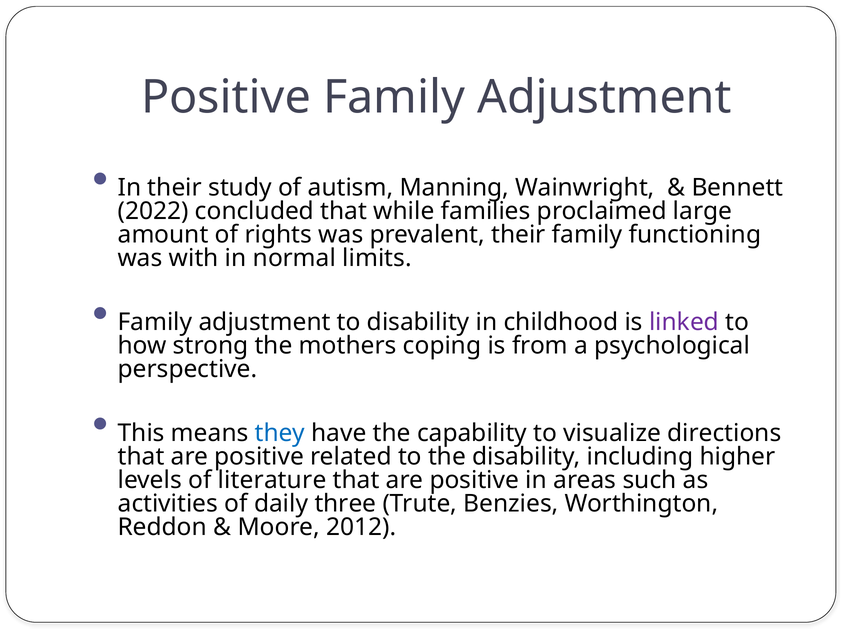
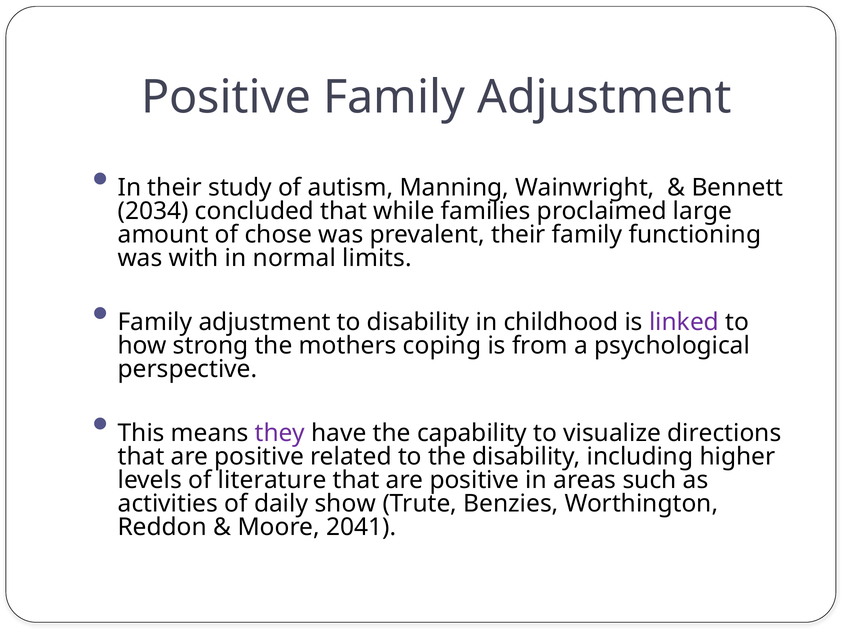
2022: 2022 -> 2034
rights: rights -> chose
they colour: blue -> purple
three: three -> show
2012: 2012 -> 2041
